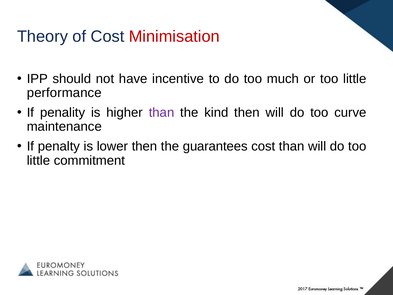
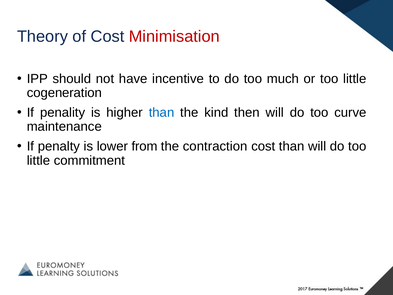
performance: performance -> cogeneration
than at (162, 112) colour: purple -> blue
lower then: then -> from
guarantees: guarantees -> contraction
